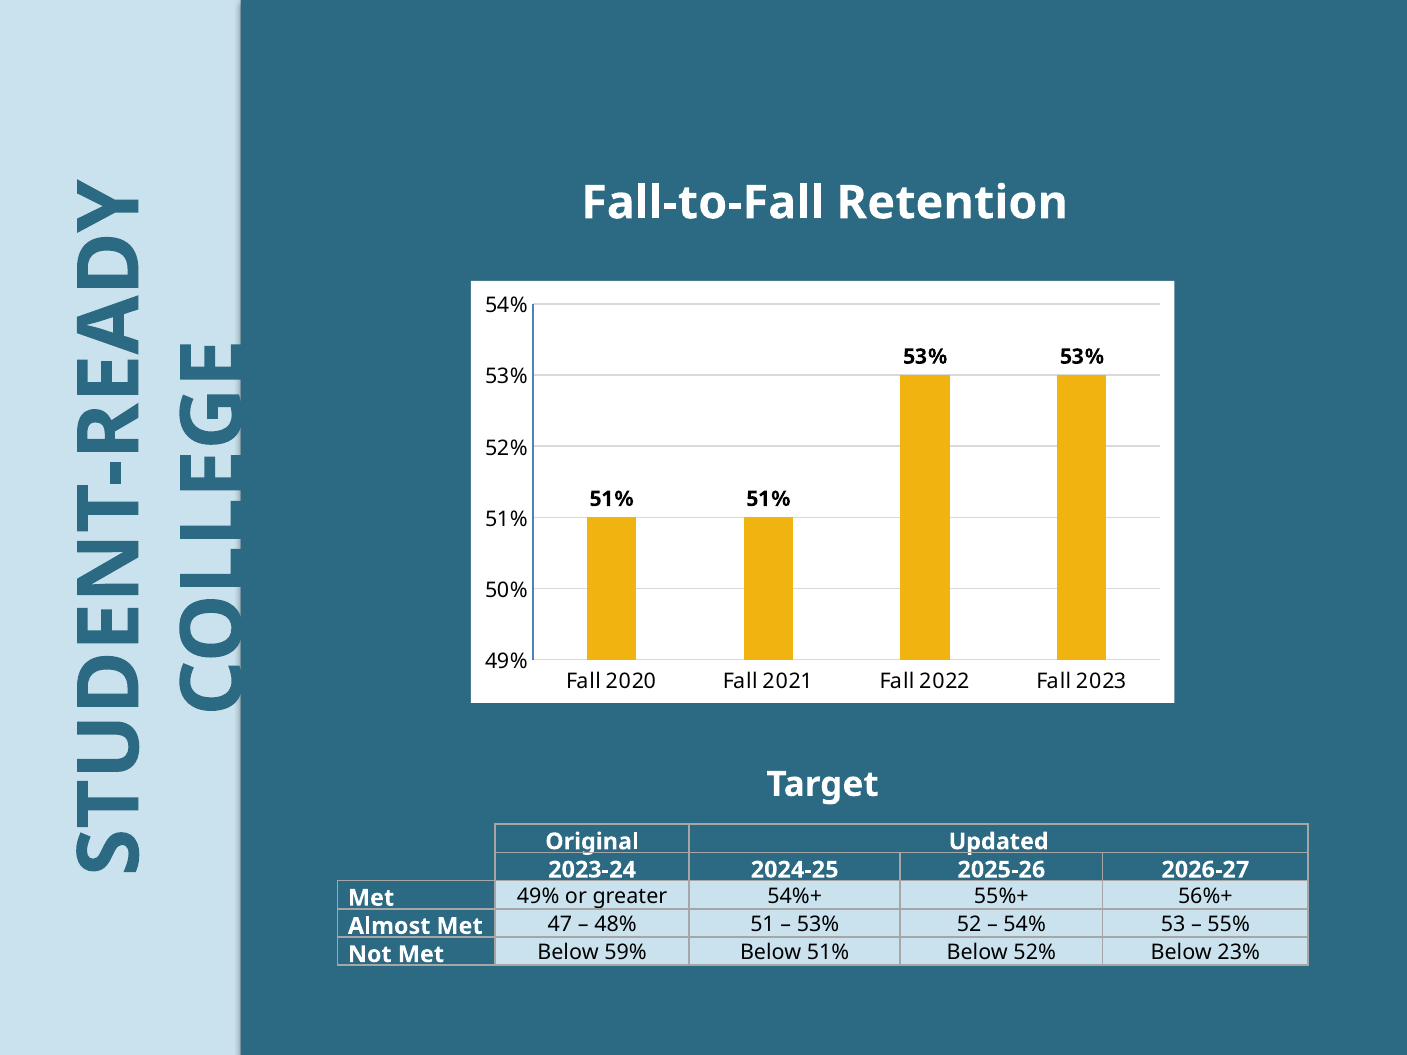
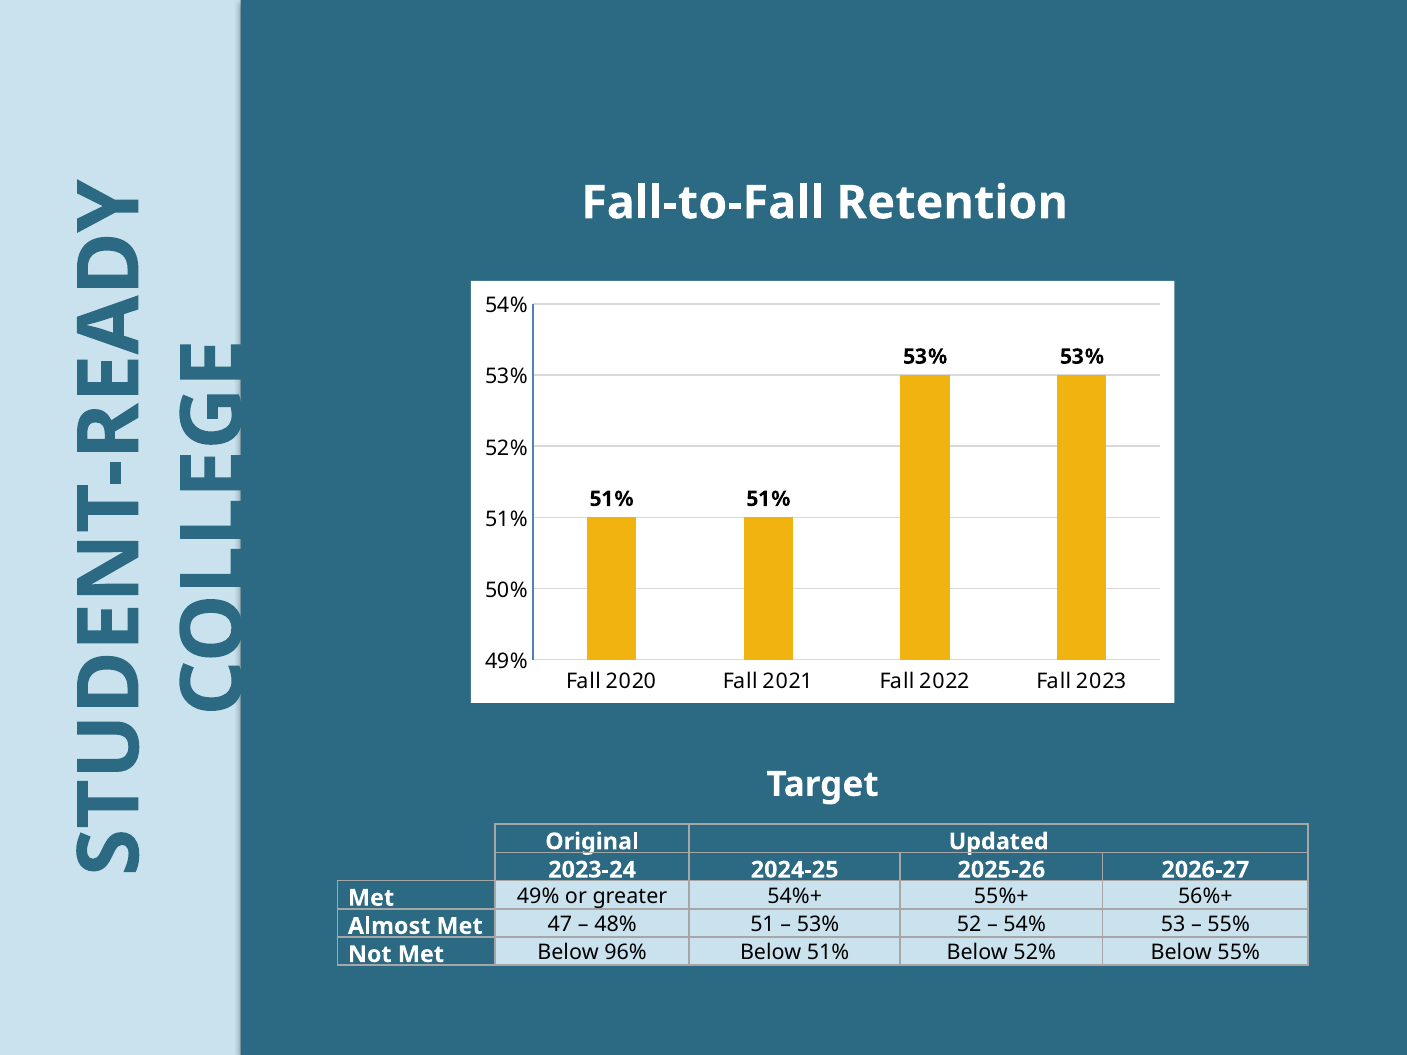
59%: 59% -> 96%
Below 23%: 23% -> 55%
